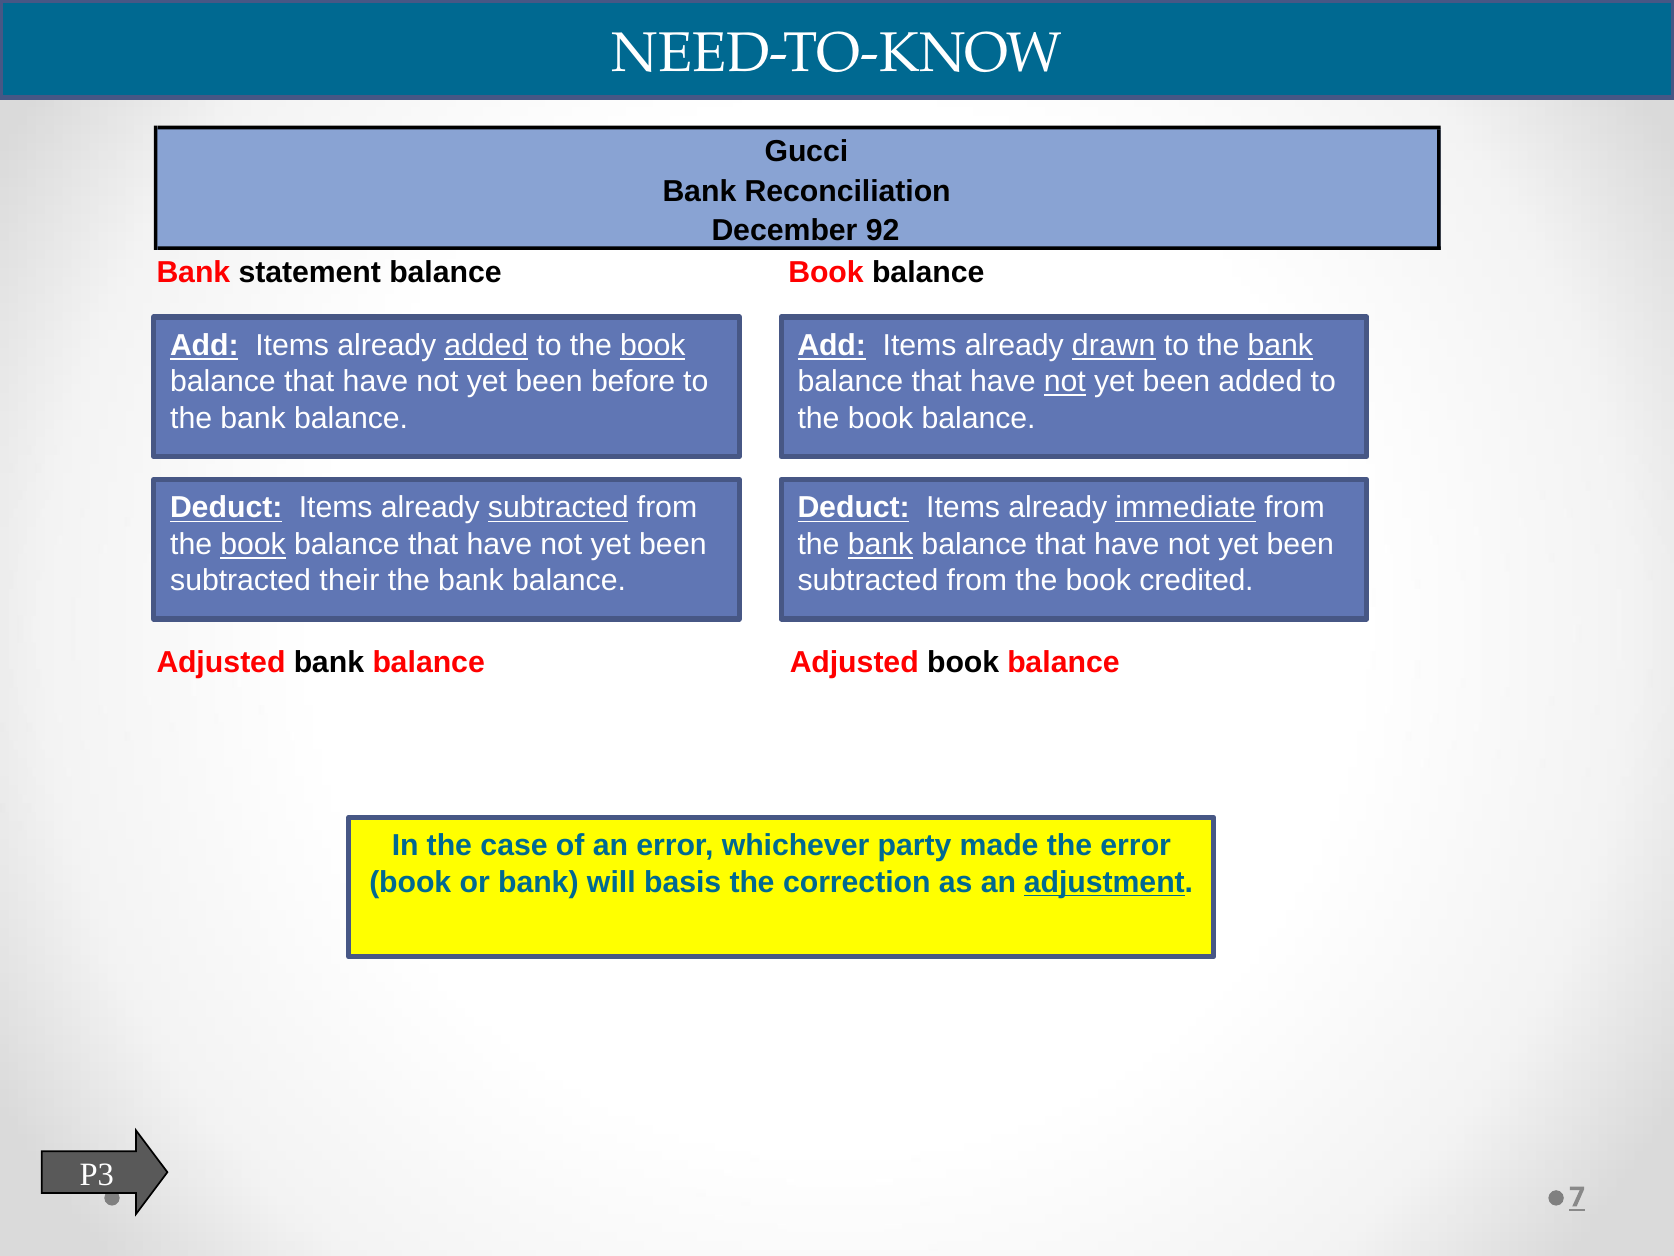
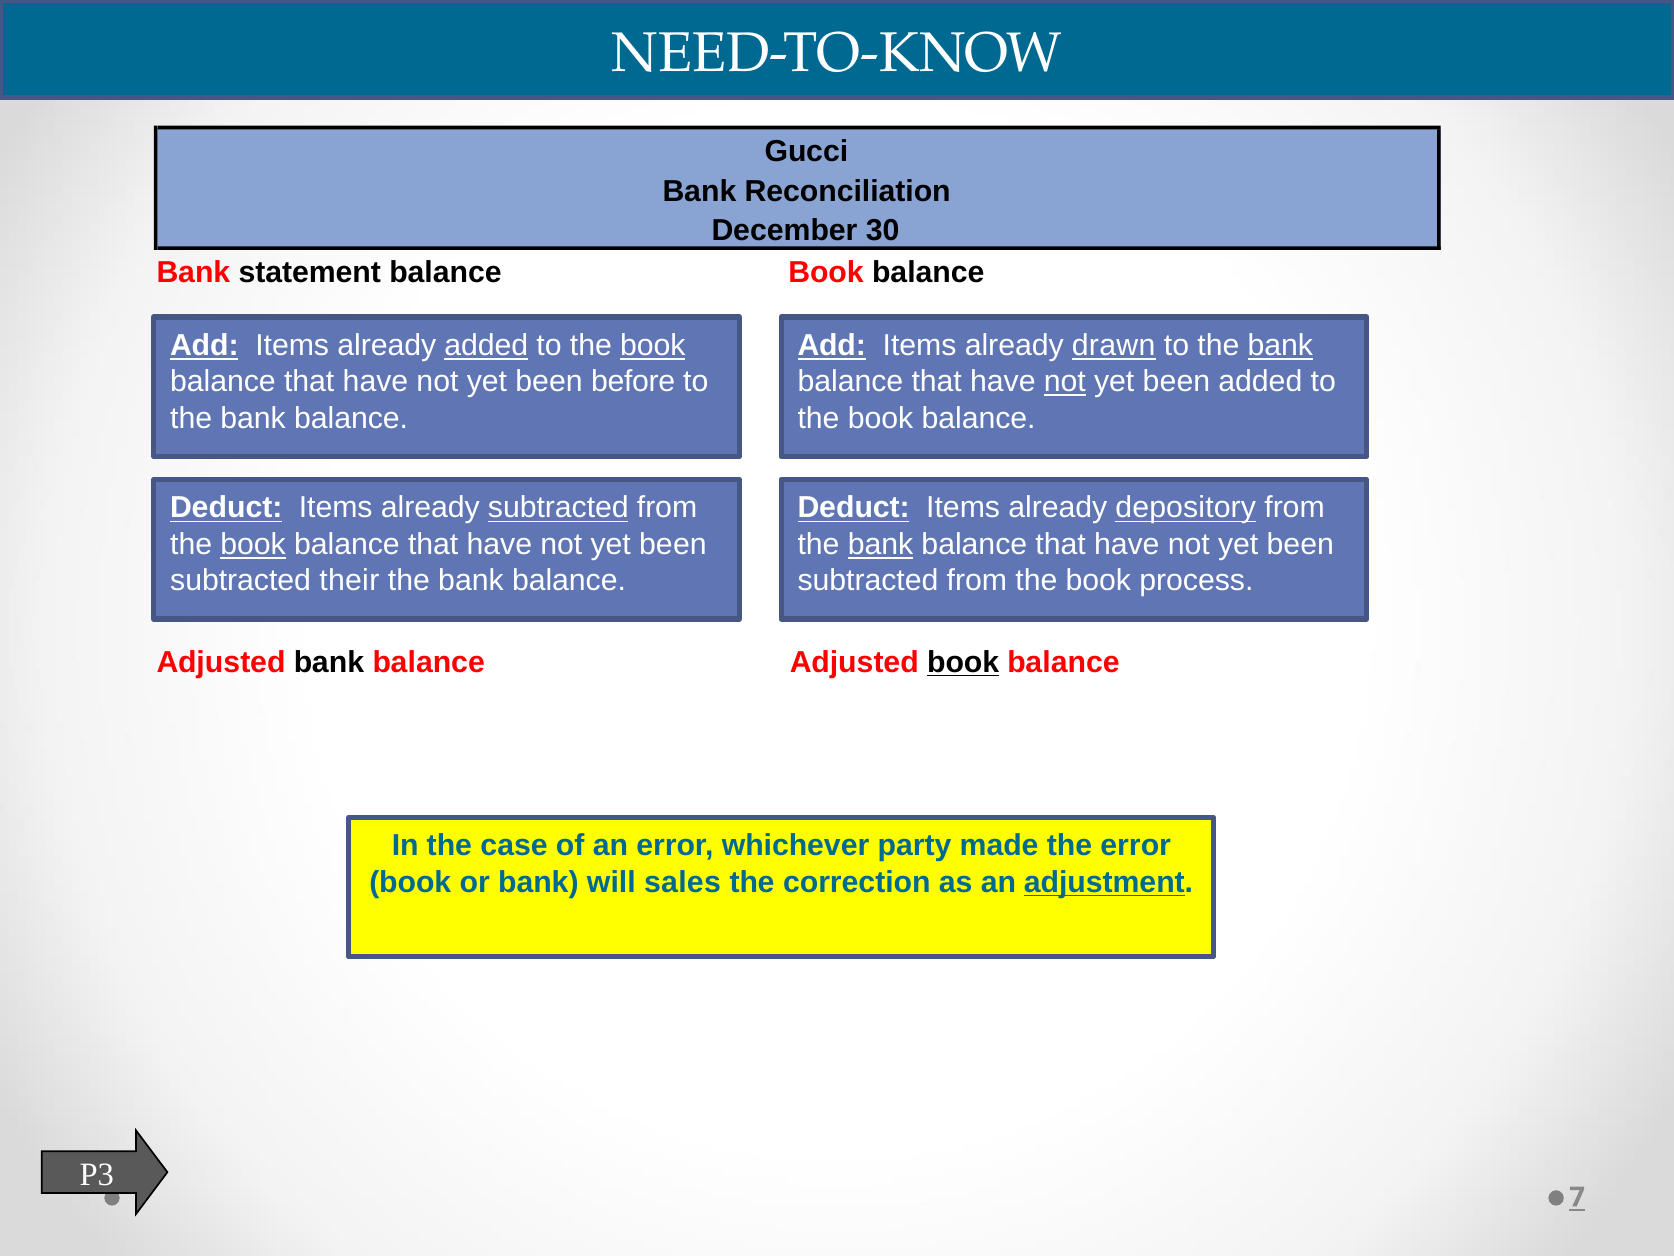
92: 92 -> 30
immediate: immediate -> depository
credited: credited -> process
book at (963, 662) underline: none -> present
basis: basis -> sales
